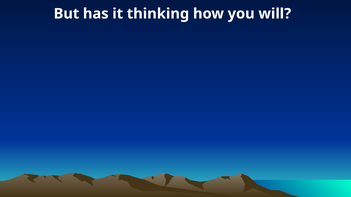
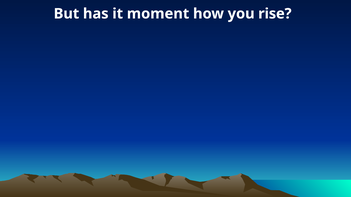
thinking: thinking -> moment
will: will -> rise
